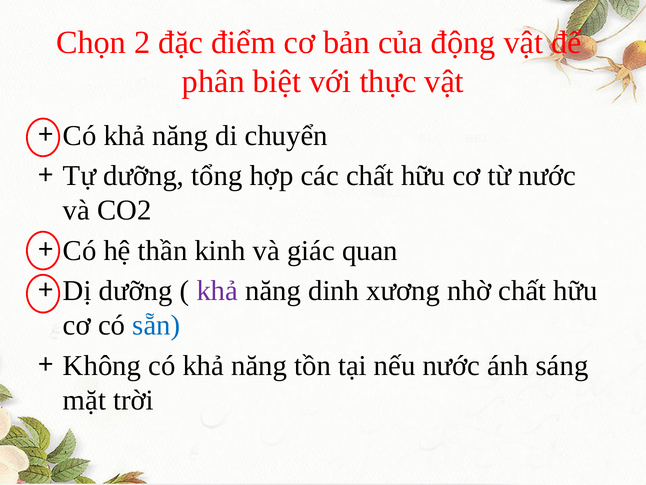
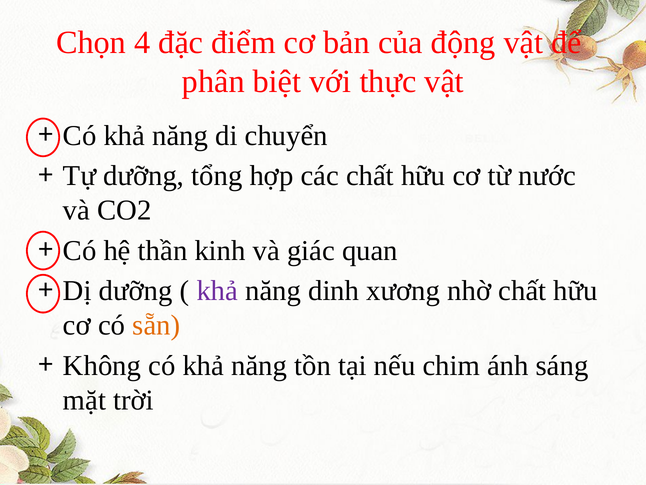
2: 2 -> 4
sẵn colour: blue -> orange
nếu nước: nước -> chim
